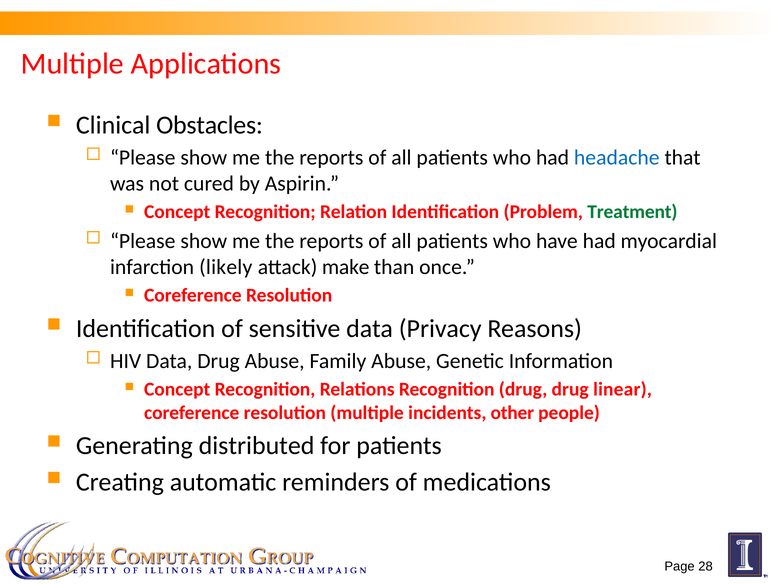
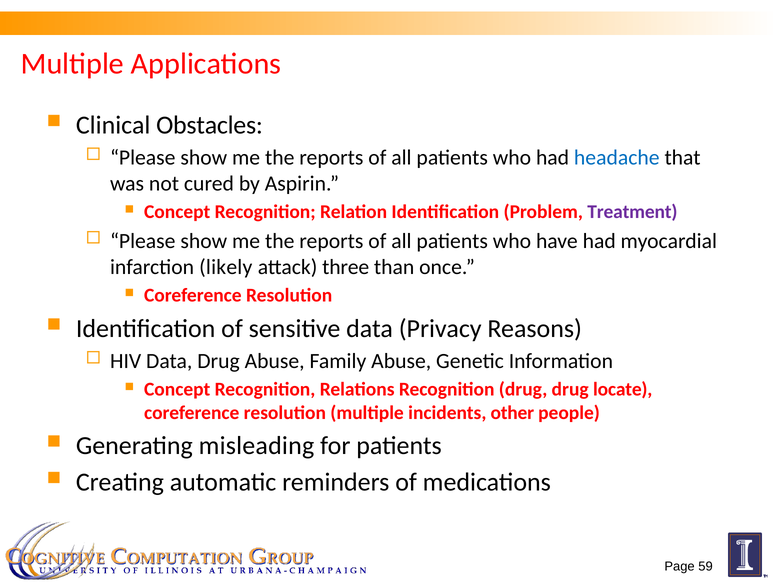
Treatment colour: green -> purple
make: make -> three
linear: linear -> locate
distributed: distributed -> misleading
28: 28 -> 59
